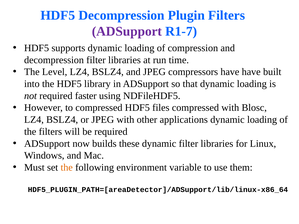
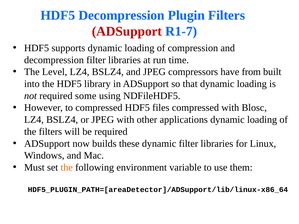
ADSupport at (127, 31) colour: purple -> red
have have: have -> from
faster: faster -> some
